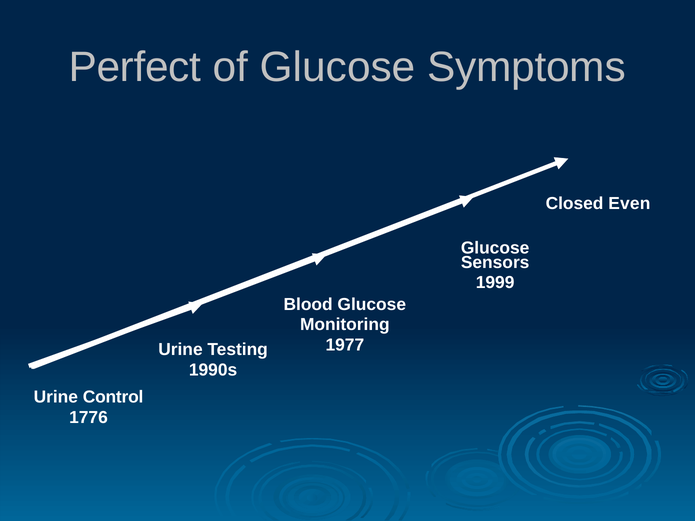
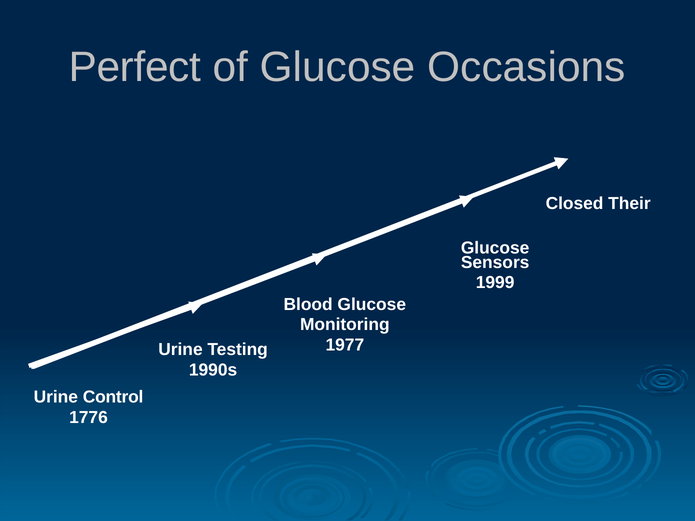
Symptoms: Symptoms -> Occasions
Even: Even -> Their
